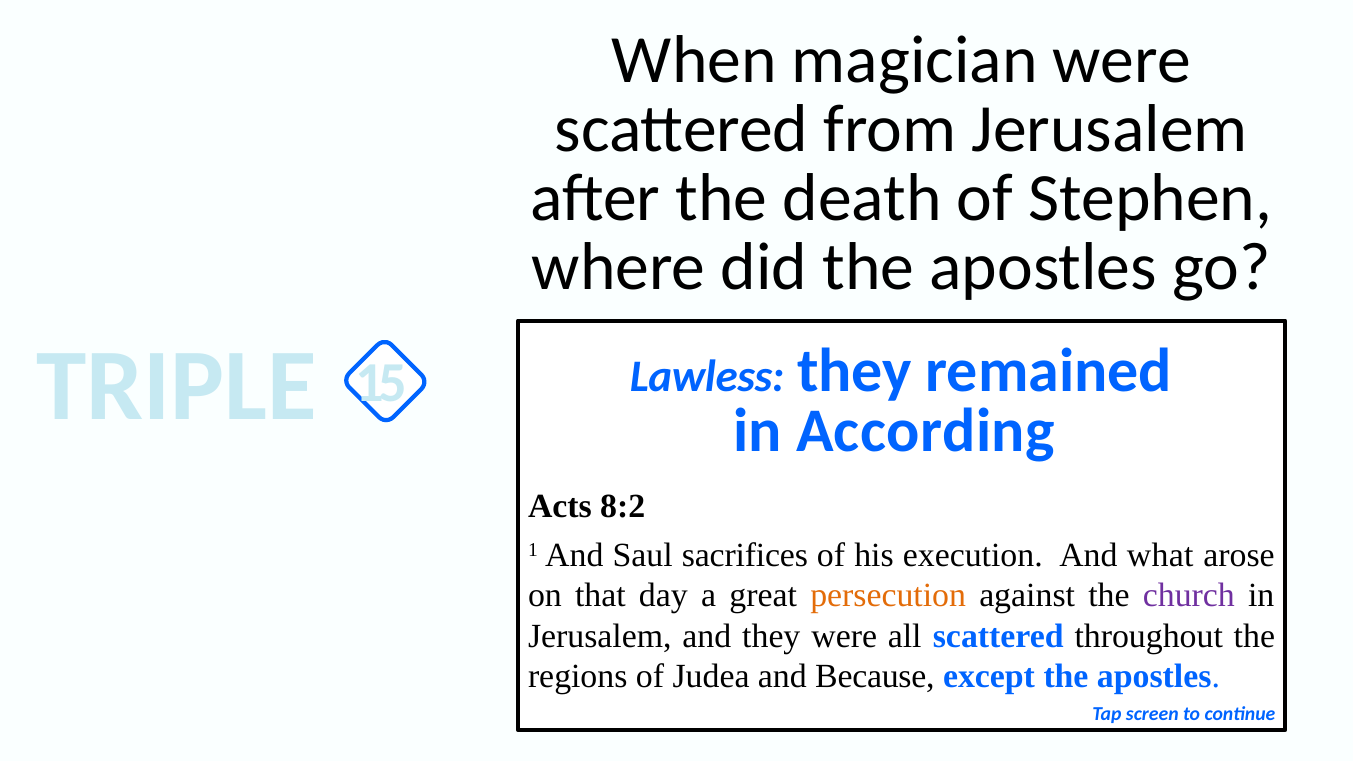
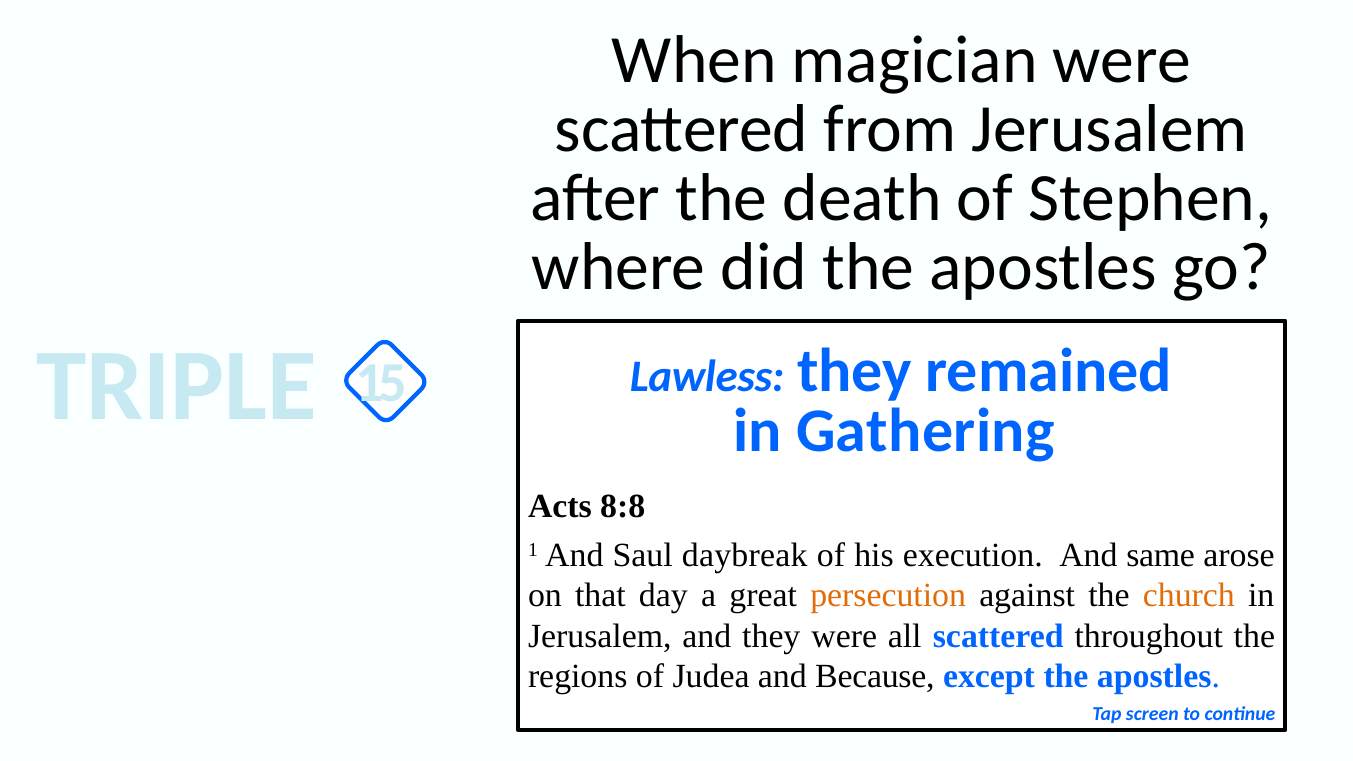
According: According -> Gathering
8:2: 8:2 -> 8:8
sacrifices: sacrifices -> daybreak
what: what -> same
church colour: purple -> orange
